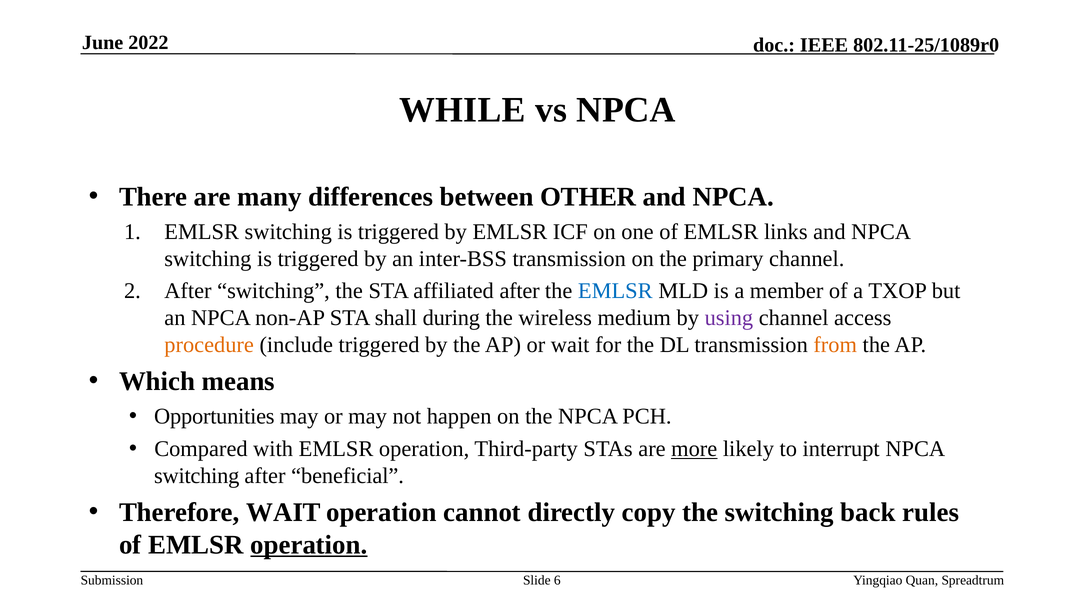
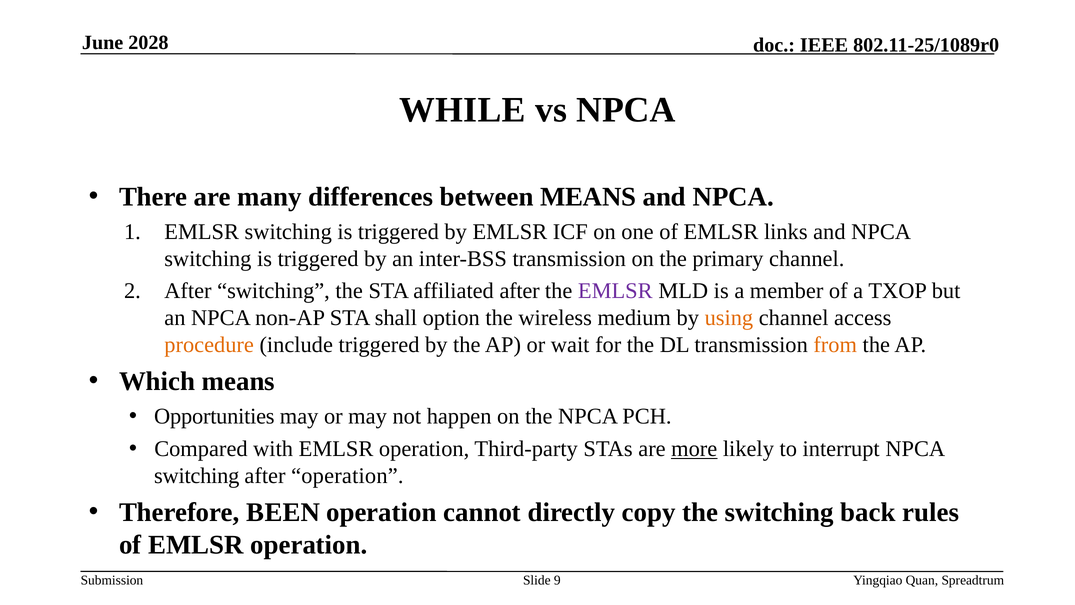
2022: 2022 -> 2028
between OTHER: OTHER -> MEANS
EMLSR at (615, 291) colour: blue -> purple
during: during -> option
using colour: purple -> orange
after beneficial: beneficial -> operation
Therefore WAIT: WAIT -> BEEN
operation at (309, 544) underline: present -> none
6: 6 -> 9
